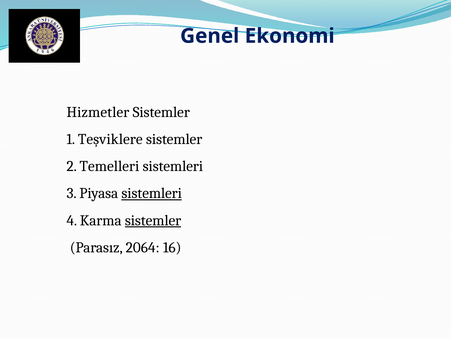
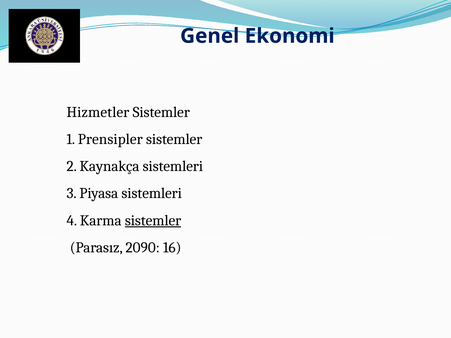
Teşviklere: Teşviklere -> Prensipler
Temelleri: Temelleri -> Kaynakça
sistemleri at (152, 193) underline: present -> none
2064: 2064 -> 2090
